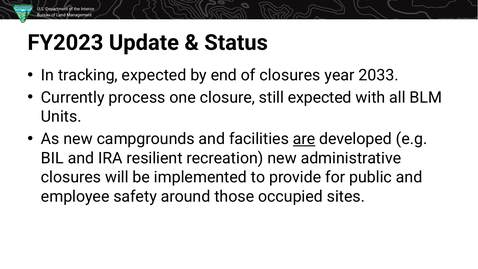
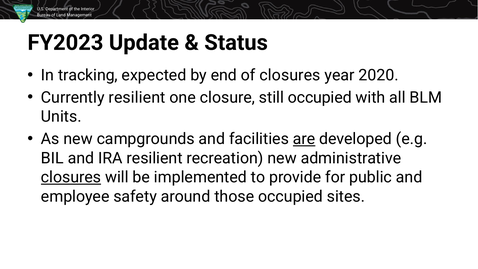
2033: 2033 -> 2020
Currently process: process -> resilient
still expected: expected -> occupied
closures at (71, 177) underline: none -> present
